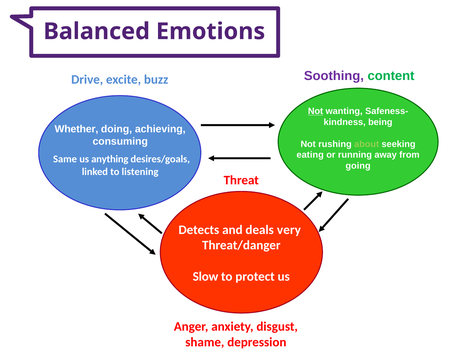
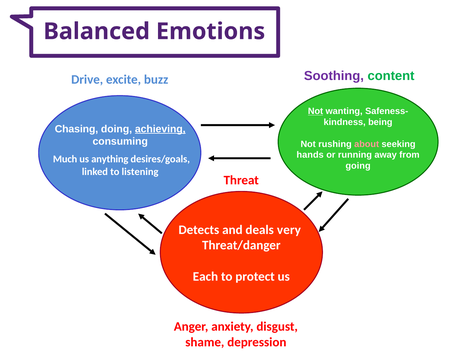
Whether: Whether -> Chasing
achieving underline: none -> present
about colour: light green -> pink
eating: eating -> hands
Same: Same -> Much
Slow: Slow -> Each
